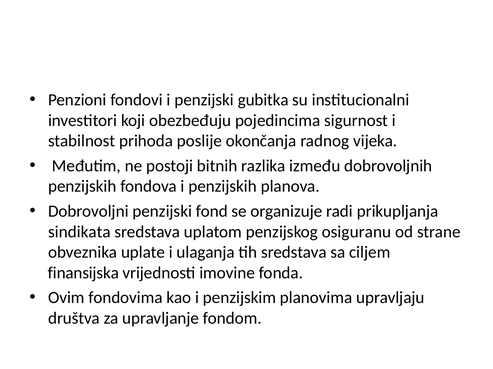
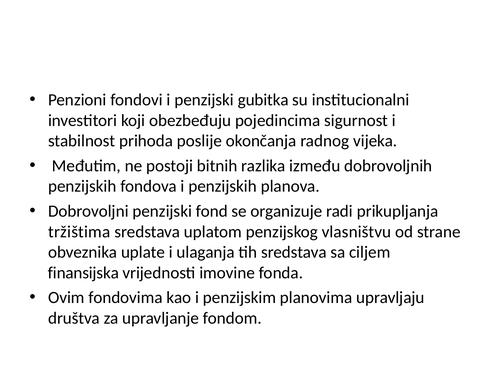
sindikata: sindikata -> tržištima
osiguranu: osiguranu -> vlasništvu
